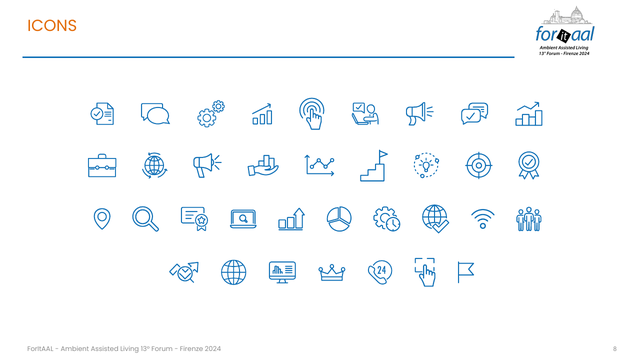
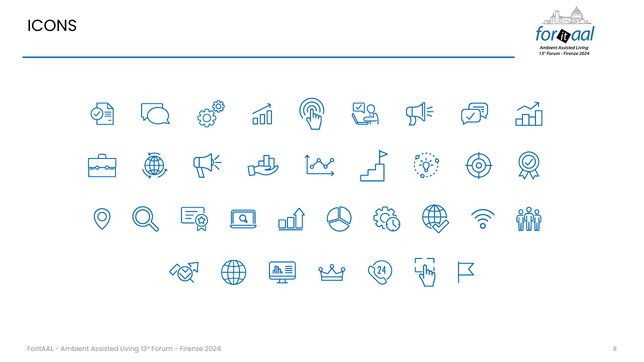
ICONS colour: orange -> black
